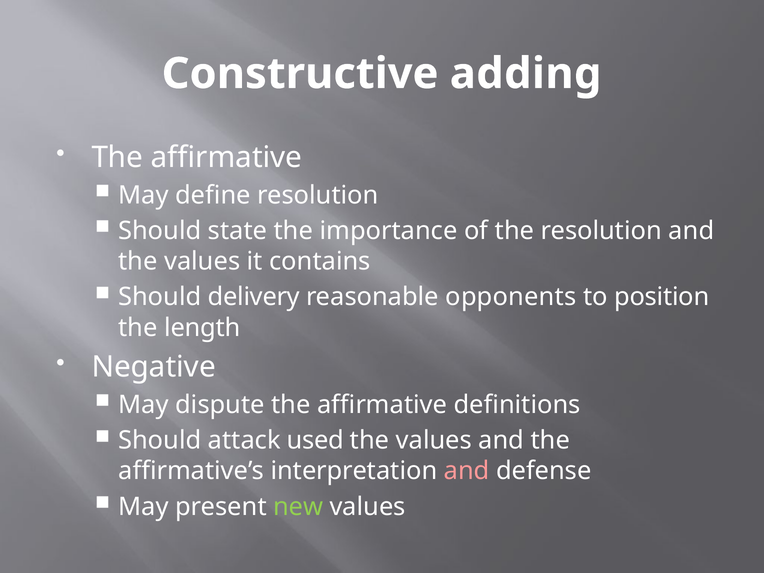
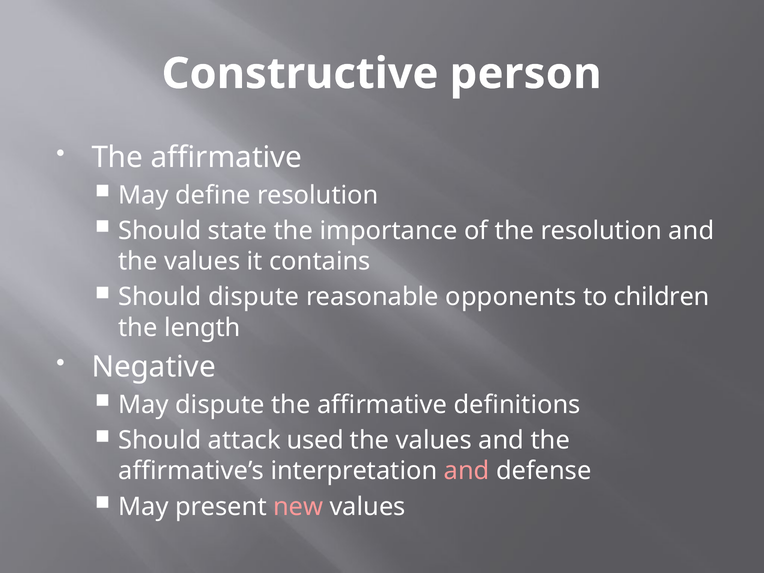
adding: adding -> person
Should delivery: delivery -> dispute
position: position -> children
new colour: light green -> pink
